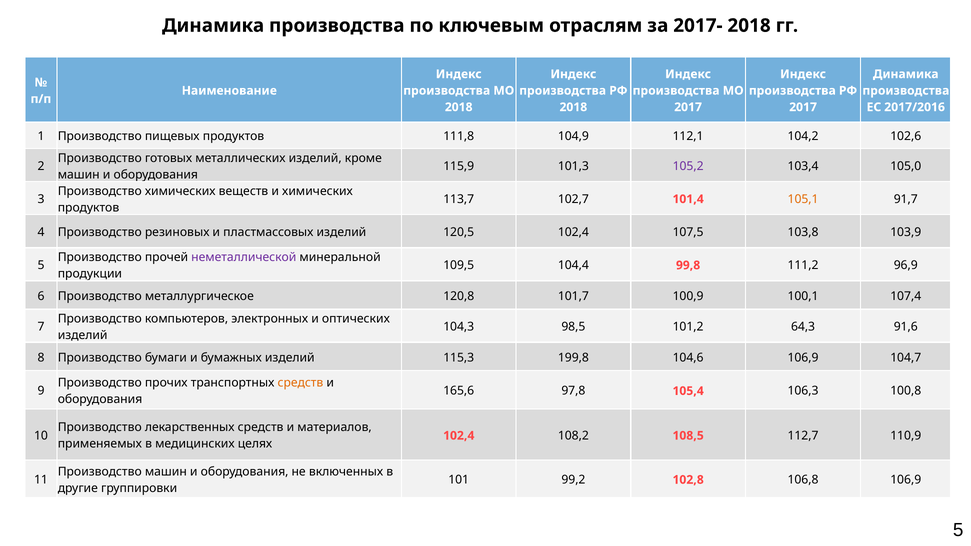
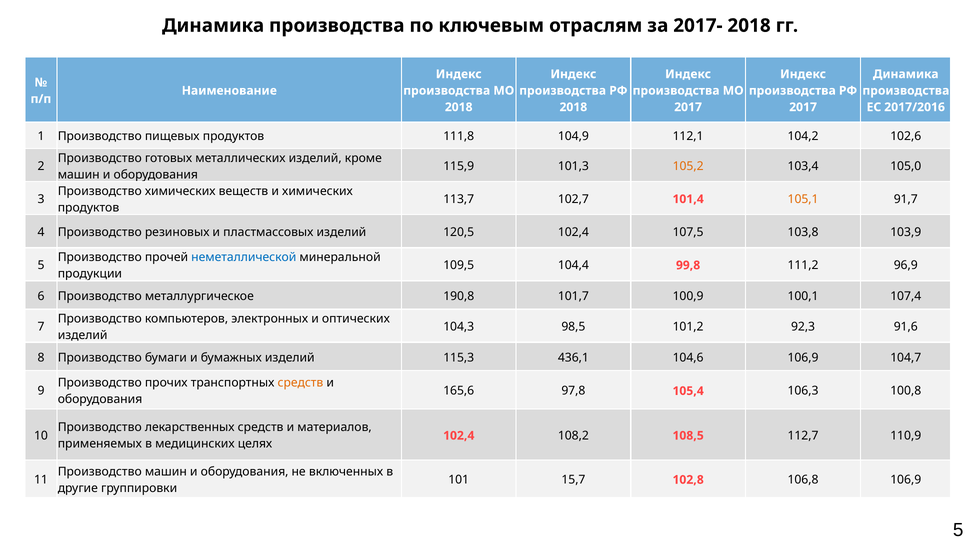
105,2 colour: purple -> orange
неметаллической colour: purple -> blue
120,8: 120,8 -> 190,8
64,3: 64,3 -> 92,3
199,8: 199,8 -> 436,1
99,2: 99,2 -> 15,7
